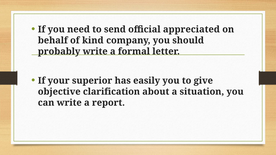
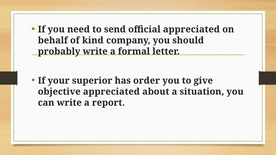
easily: easily -> order
objective clarification: clarification -> appreciated
